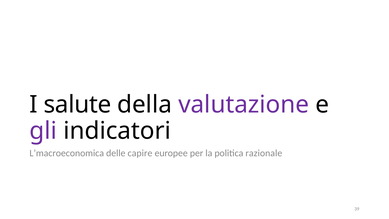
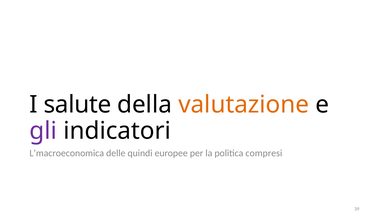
valutazione colour: purple -> orange
capire: capire -> quindi
razionale: razionale -> compresi
